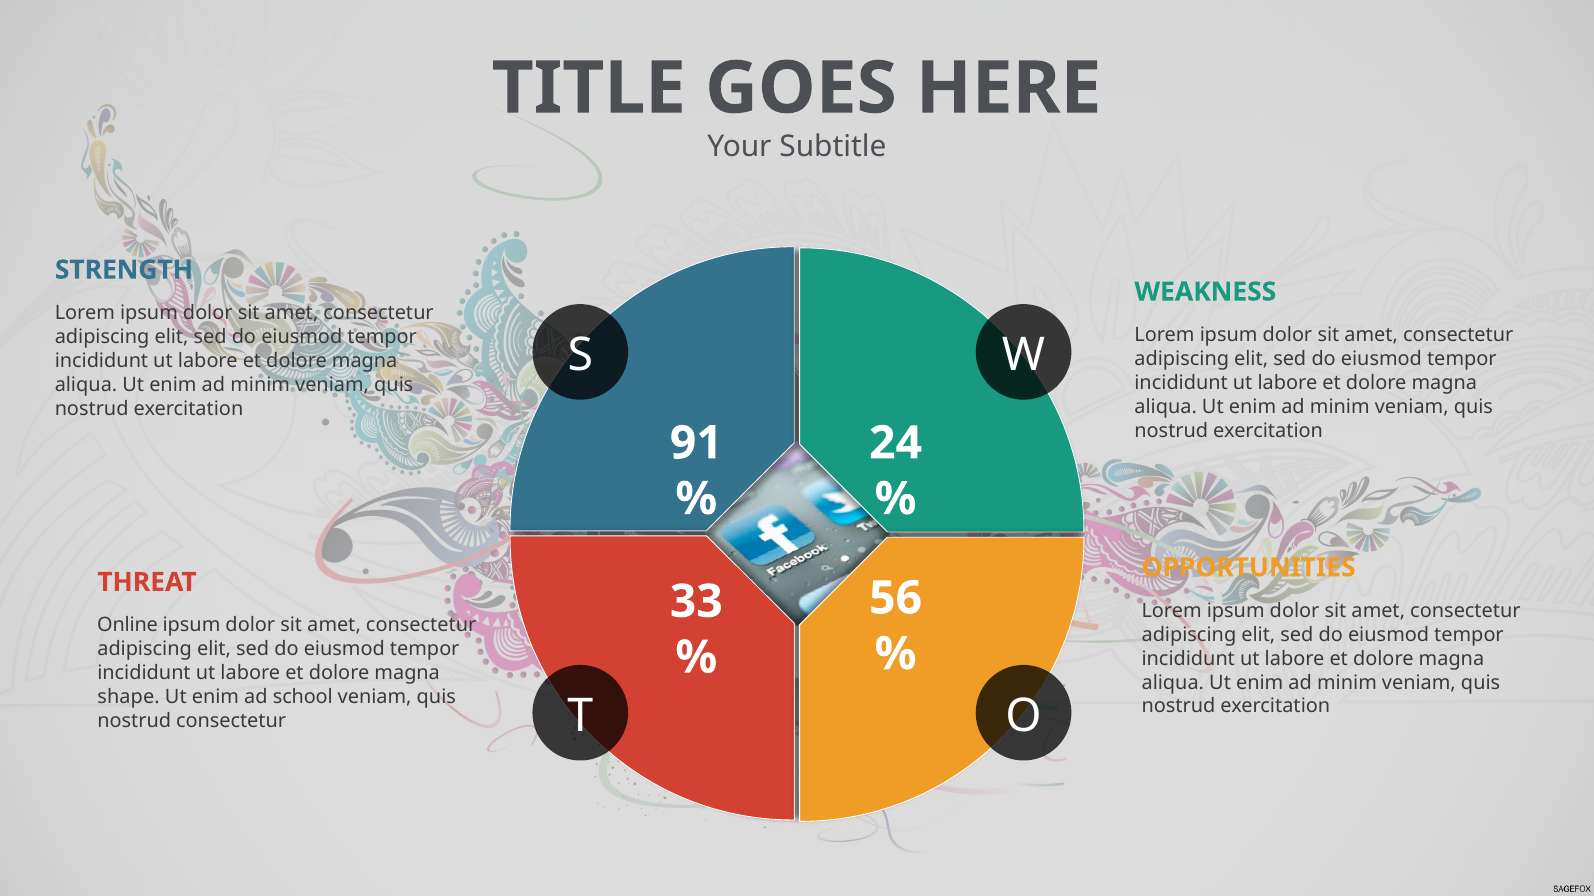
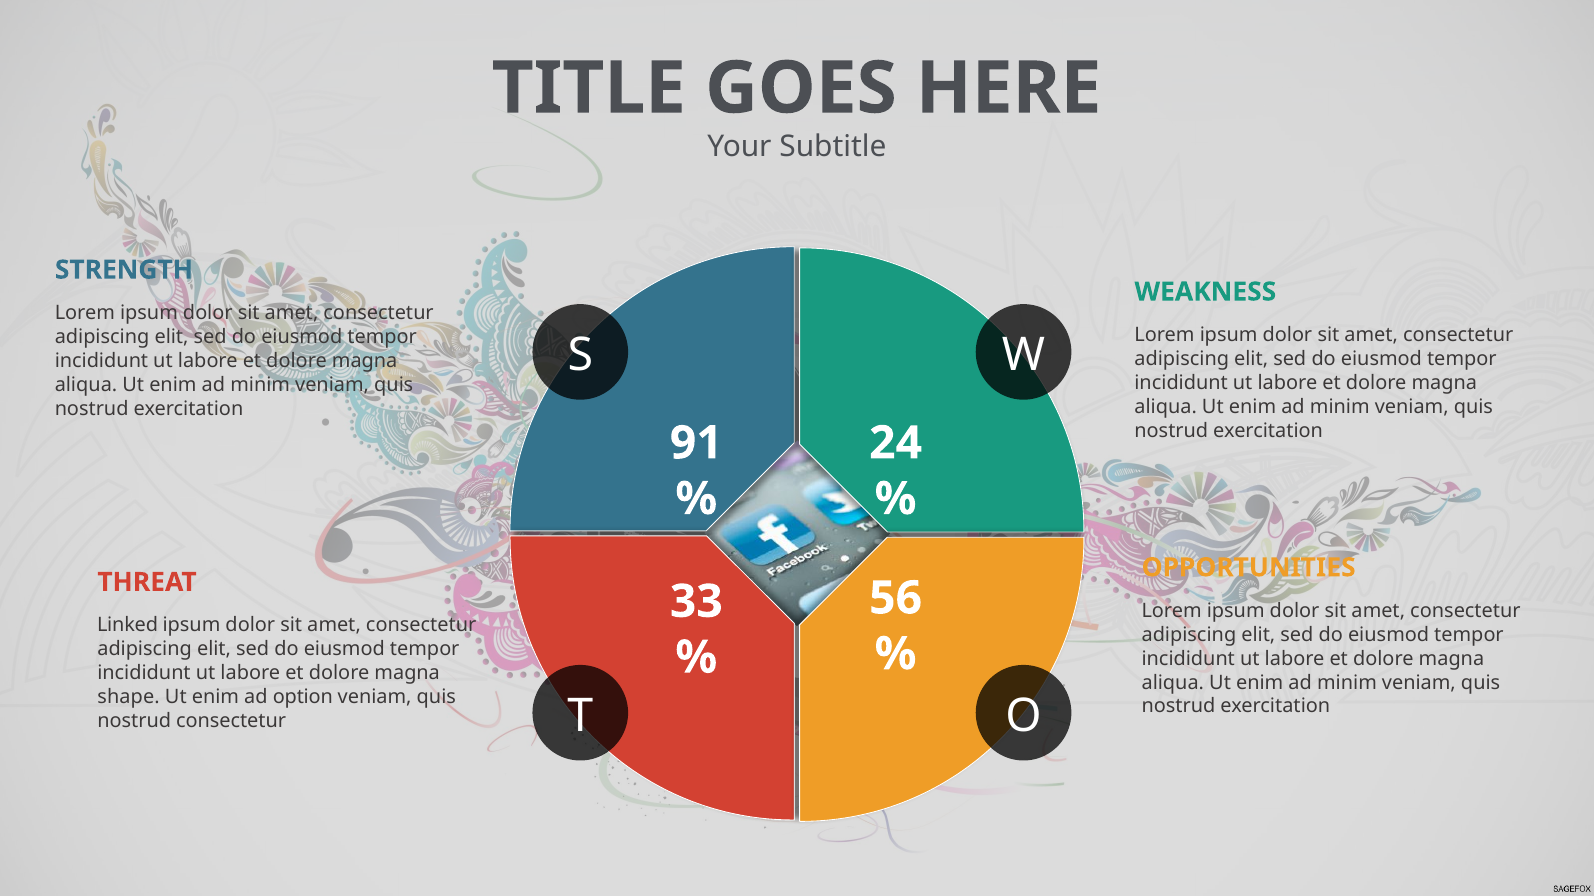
Online: Online -> Linked
school: school -> option
